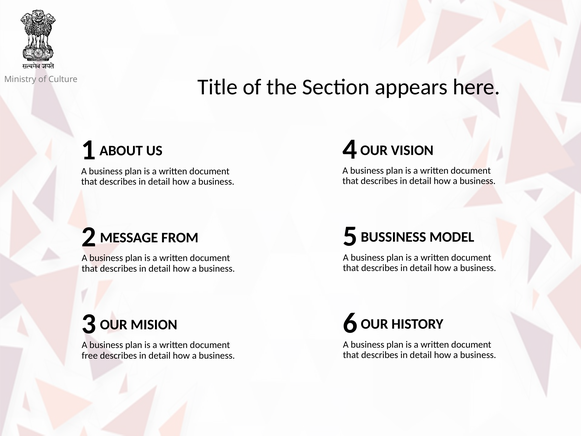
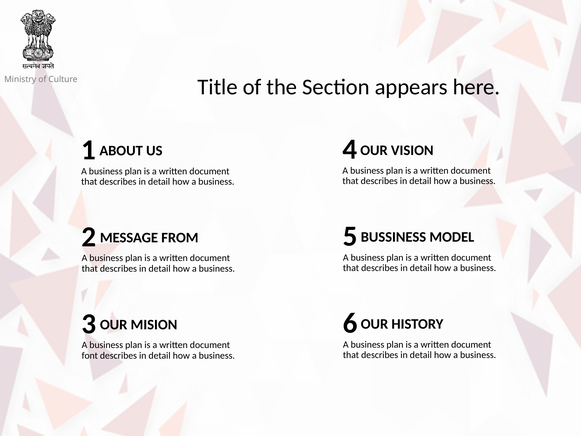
free: free -> font
